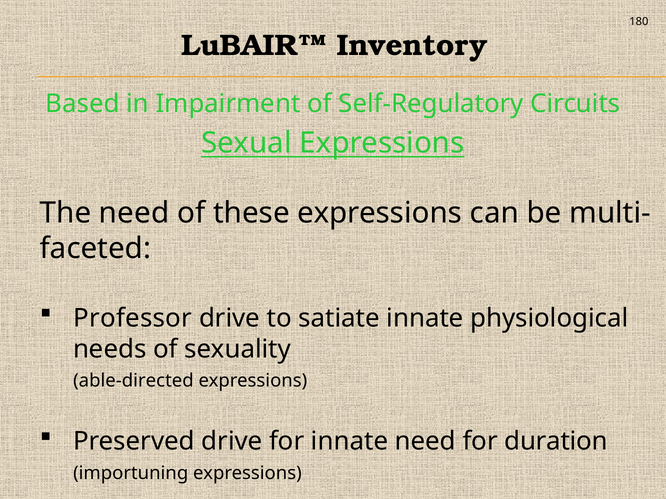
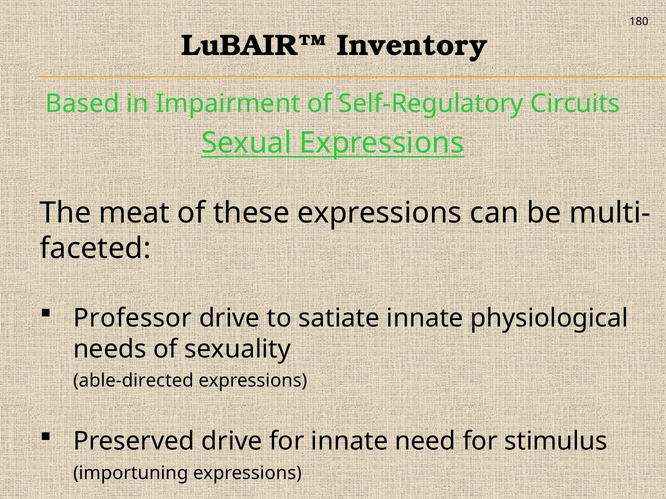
The need: need -> meat
duration: duration -> stimulus
